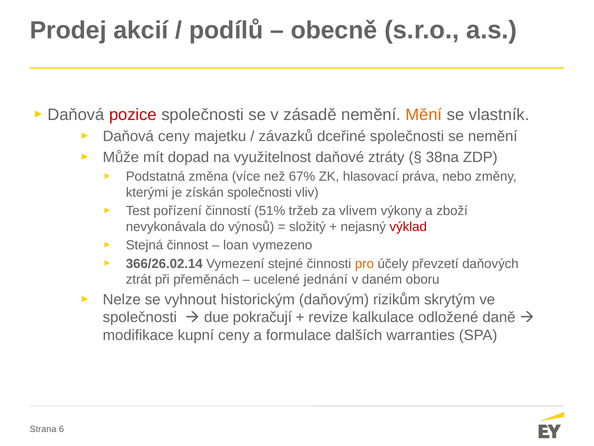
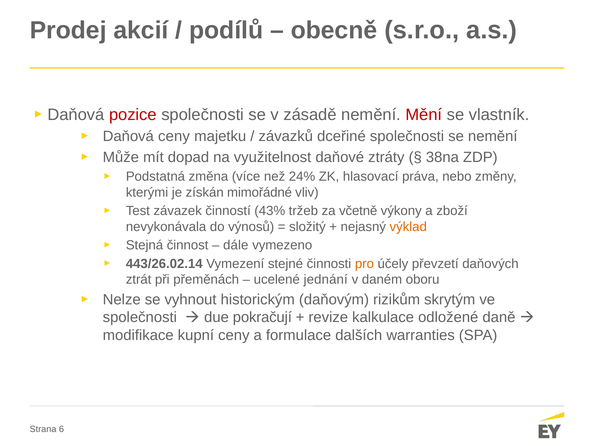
Mění colour: orange -> red
67%: 67% -> 24%
získán společnosti: společnosti -> mimořádné
pořízení: pořízení -> závazek
51%: 51% -> 43%
vlivem: vlivem -> včetně
výklad colour: red -> orange
loan: loan -> dále
366/26.02.14: 366/26.02.14 -> 443/26.02.14
